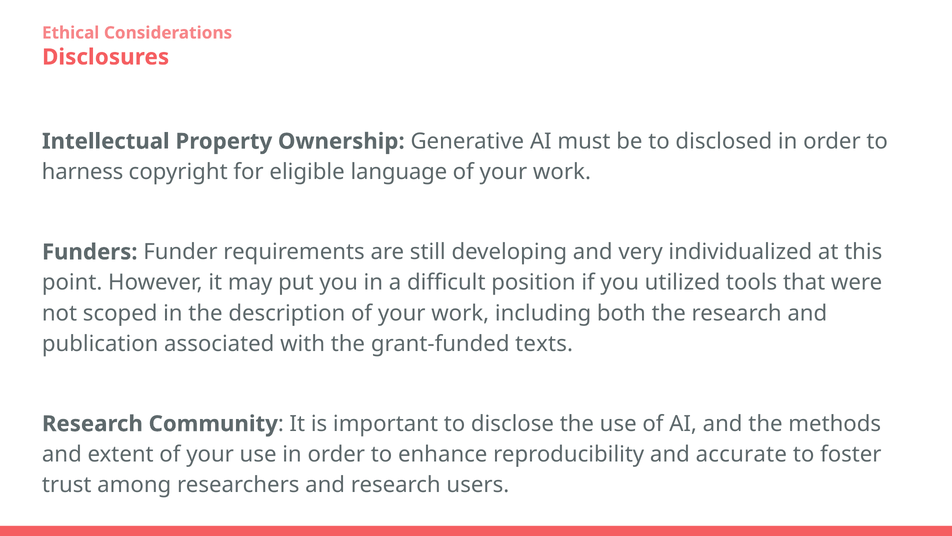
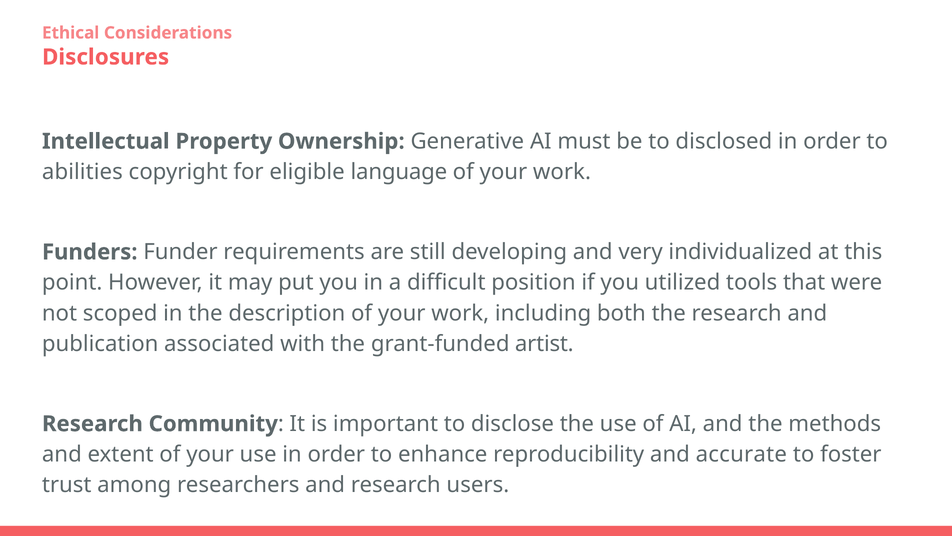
harness: harness -> abilities
texts: texts -> artist
